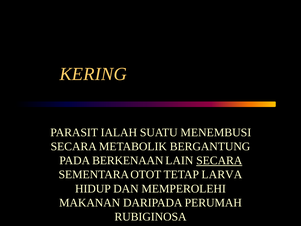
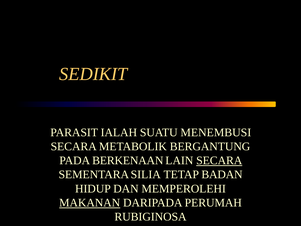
KERING: KERING -> SEDIKIT
OTOT: OTOT -> SILIA
LARVA: LARVA -> BADAN
MAKANAN underline: none -> present
